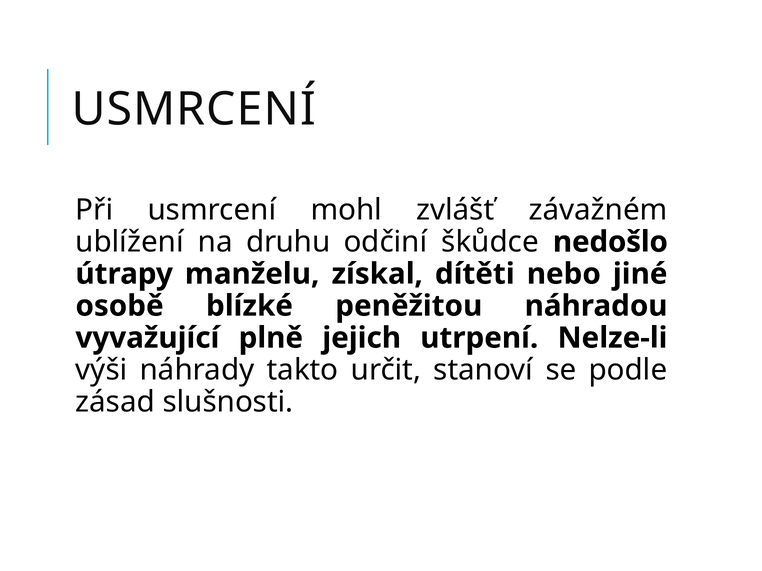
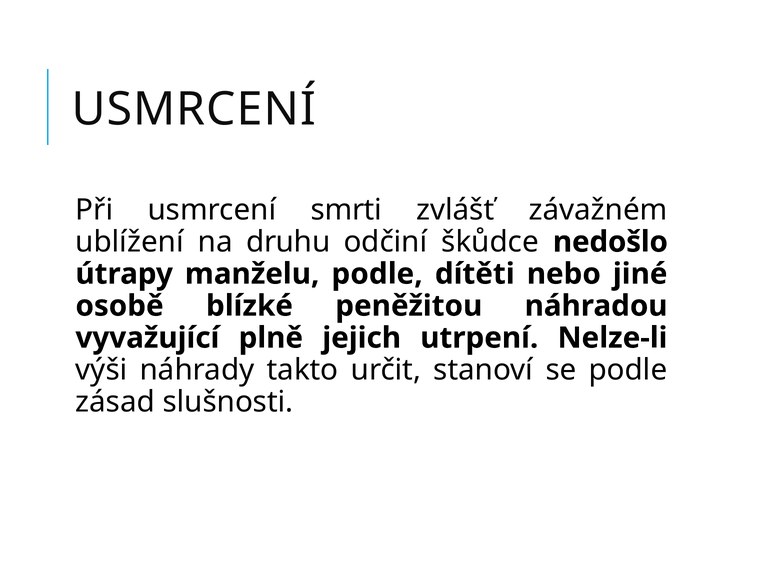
mohl: mohl -> smrti
manželu získal: získal -> podle
